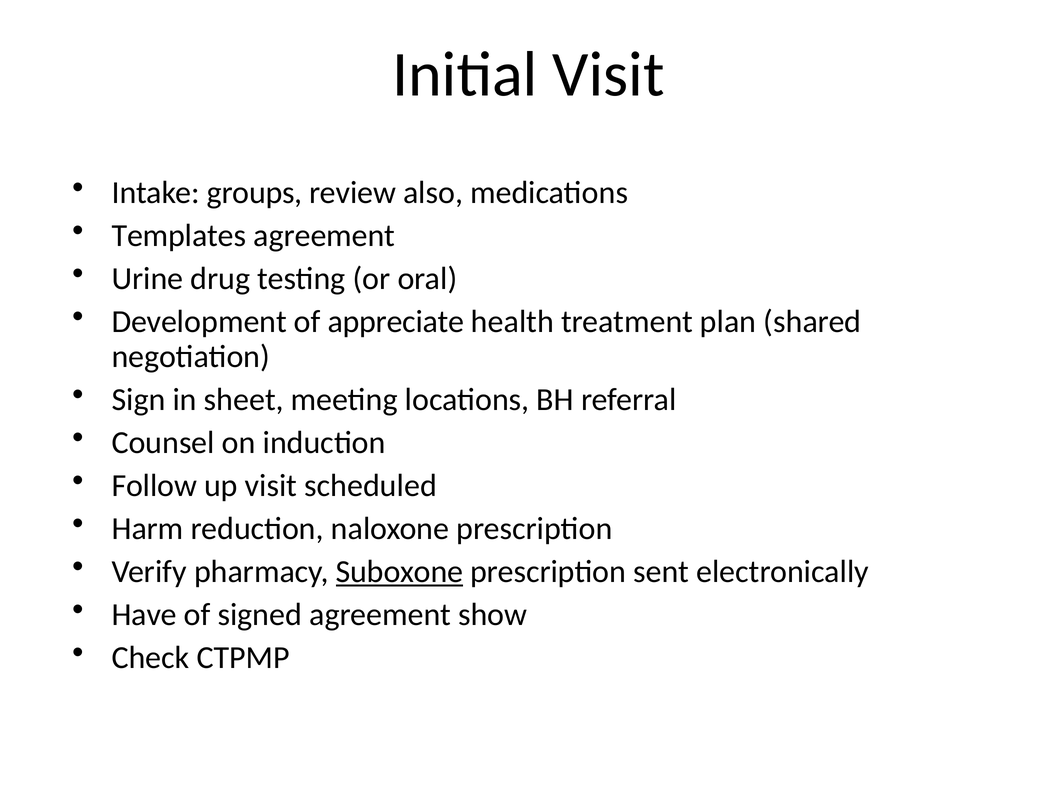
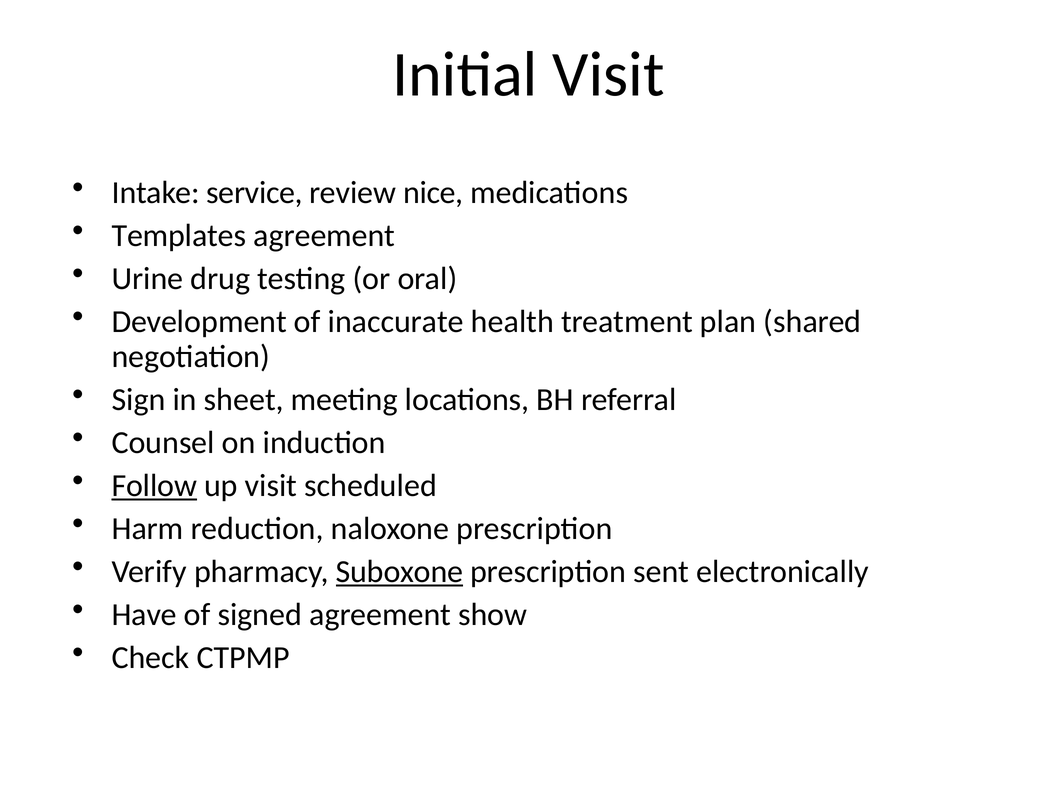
groups: groups -> service
also: also -> nice
appreciate: appreciate -> inaccurate
Follow underline: none -> present
